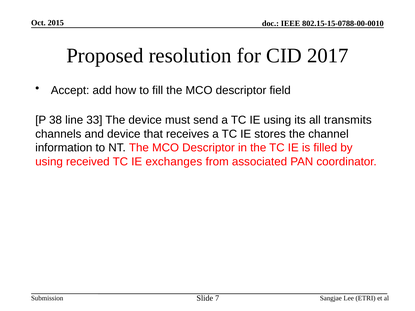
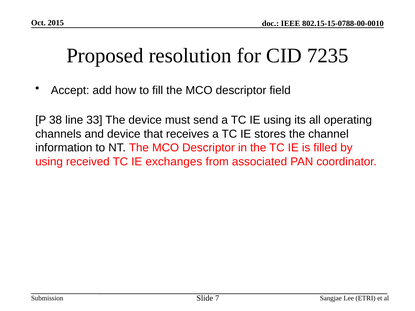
2017: 2017 -> 7235
transmits: transmits -> operating
